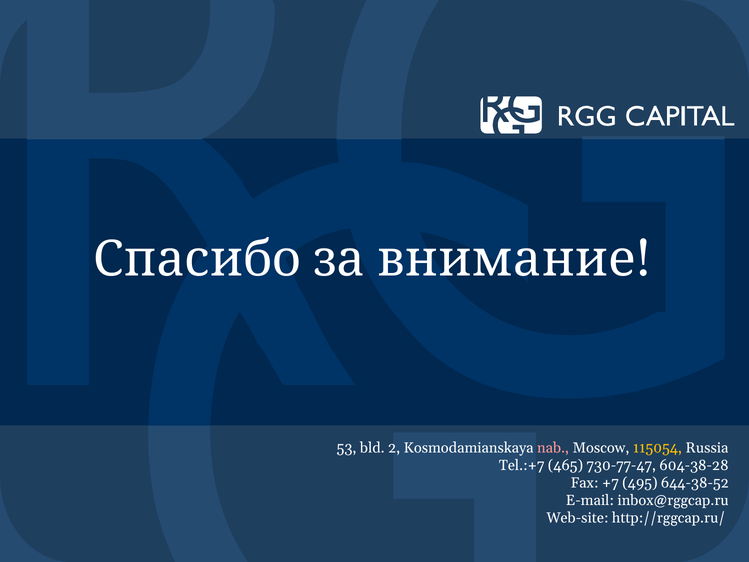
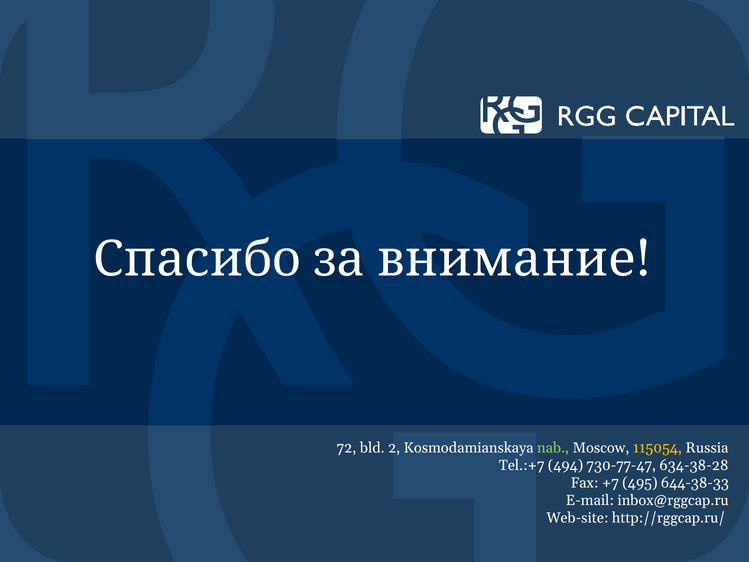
53: 53 -> 72
nab colour: pink -> light green
465: 465 -> 494
604-38-28: 604-38-28 -> 634-38-28
644-38-52: 644-38-52 -> 644-38-33
